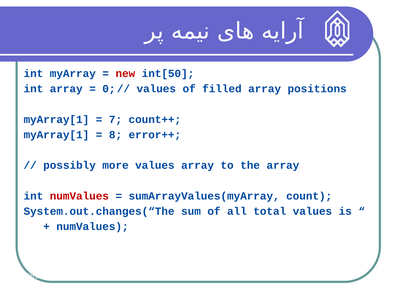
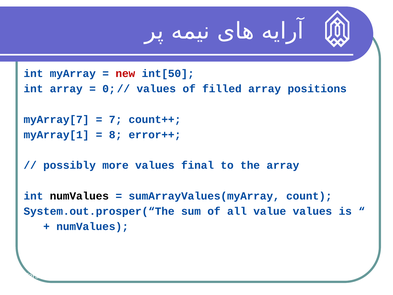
myArray[1 at (56, 119): myArray[1 -> myArray[7
values array: array -> final
numValues at (79, 196) colour: red -> black
System.out.changes(“The: System.out.changes(“The -> System.out.prosper(“The
total: total -> value
